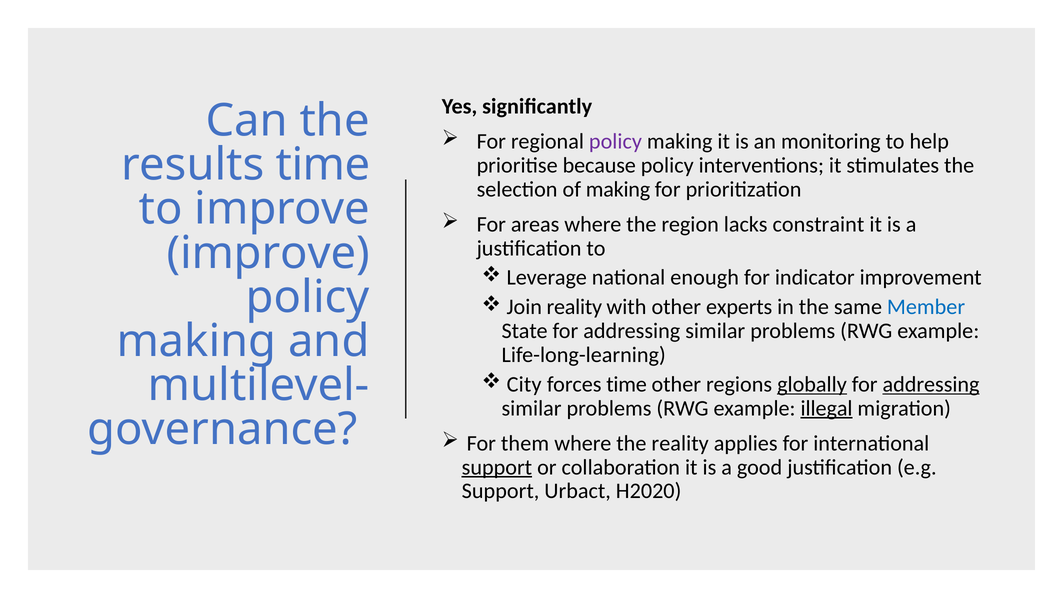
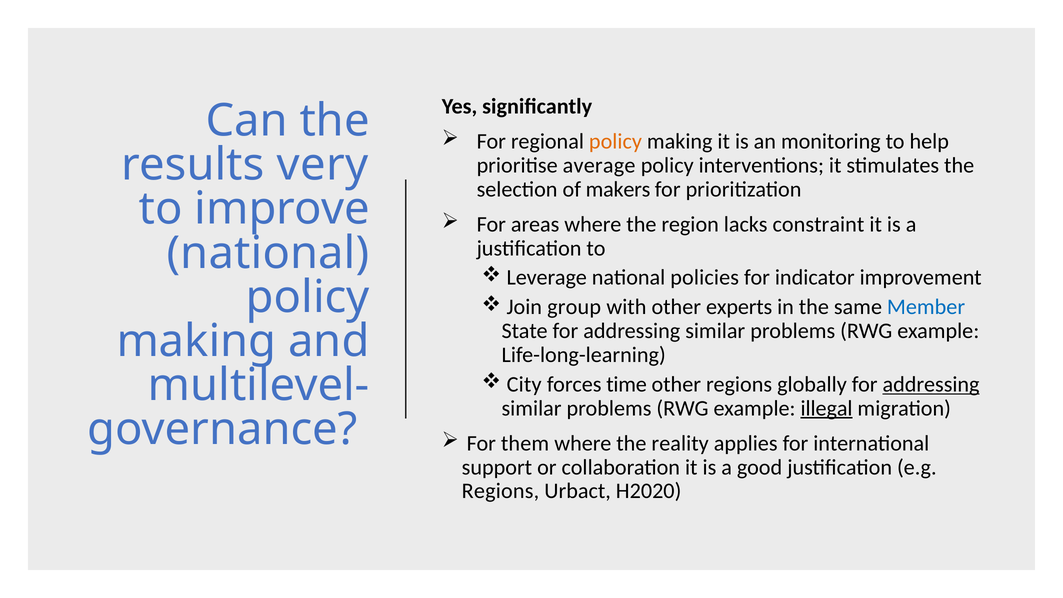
policy at (615, 141) colour: purple -> orange
results time: time -> very
because: because -> average
of making: making -> makers
improve at (268, 253): improve -> national
enough: enough -> policies
Join reality: reality -> group
globally underline: present -> none
support at (497, 467) underline: present -> none
Support at (501, 491): Support -> Regions
